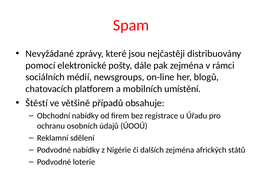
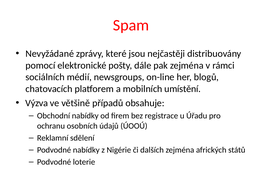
Štěstí: Štěstí -> Výzva
